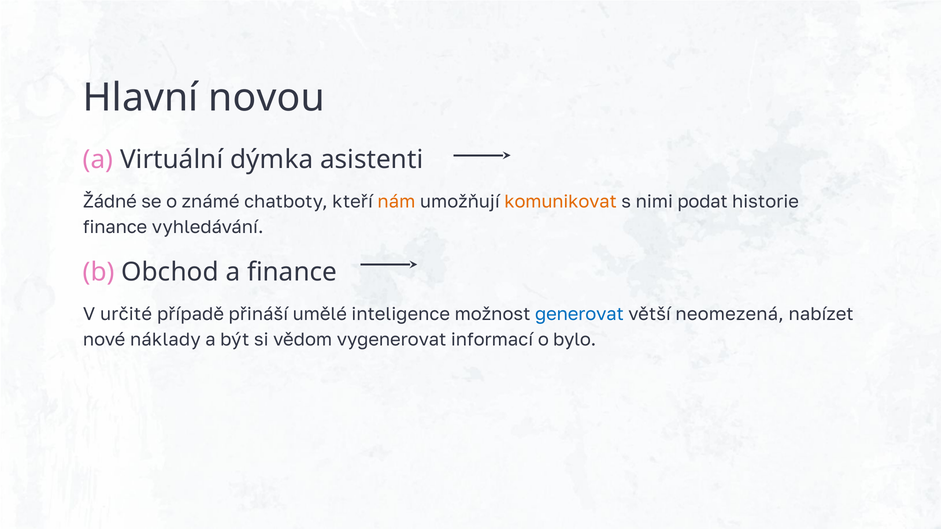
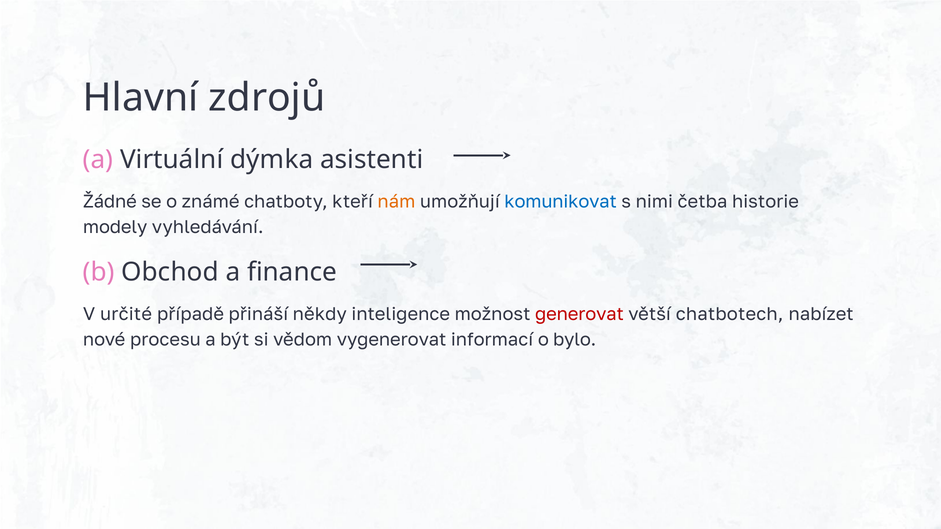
novou: novou -> zdrojů
komunikovat colour: orange -> blue
podat: podat -> četba
finance at (115, 227): finance -> modely
umělé: umělé -> někdy
generovat colour: blue -> red
neomezená: neomezená -> chatbotech
náklady: náklady -> procesu
